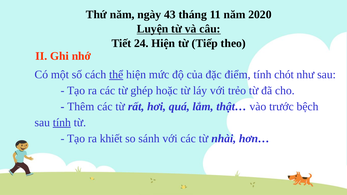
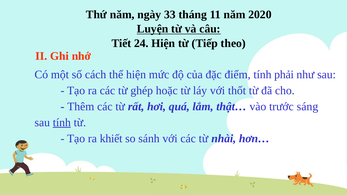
43: 43 -> 33
thể underline: present -> none
chót: chót -> phải
trẻo: trẻo -> thốt
bệch: bệch -> sáng
